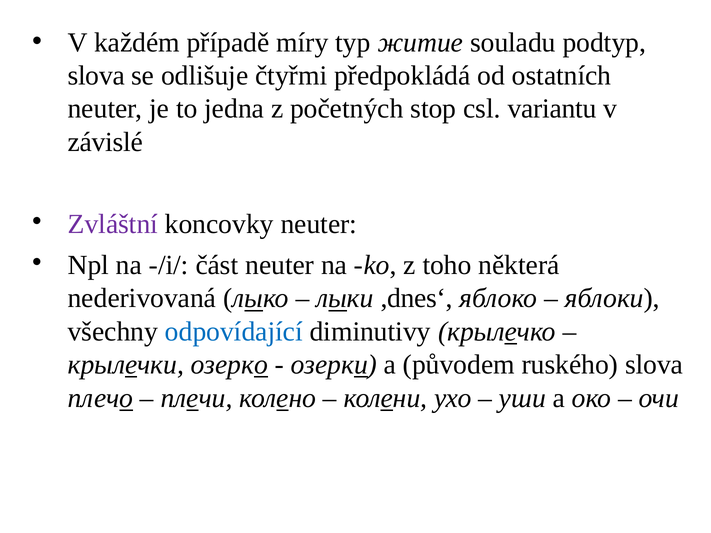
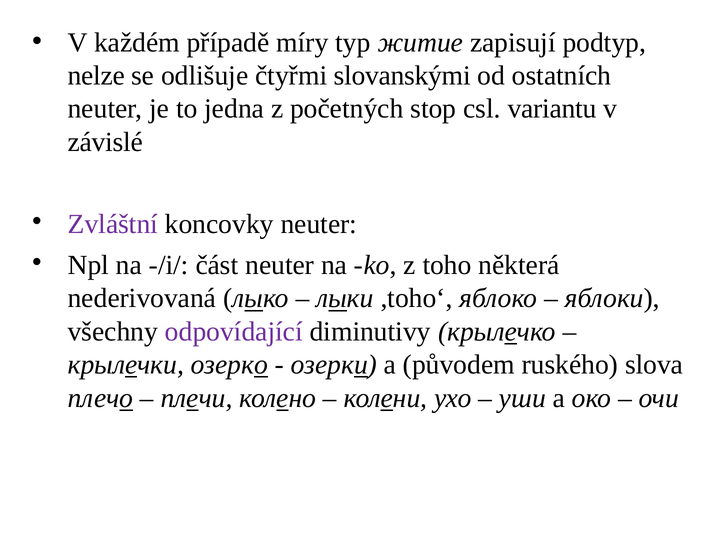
souladu: souladu -> zapisují
slova at (96, 76): slova -> nelze
předpokládá: předpokládá -> slovanskými
,dnes‘: ,dnes‘ -> ,toho‘
odpovídající colour: blue -> purple
